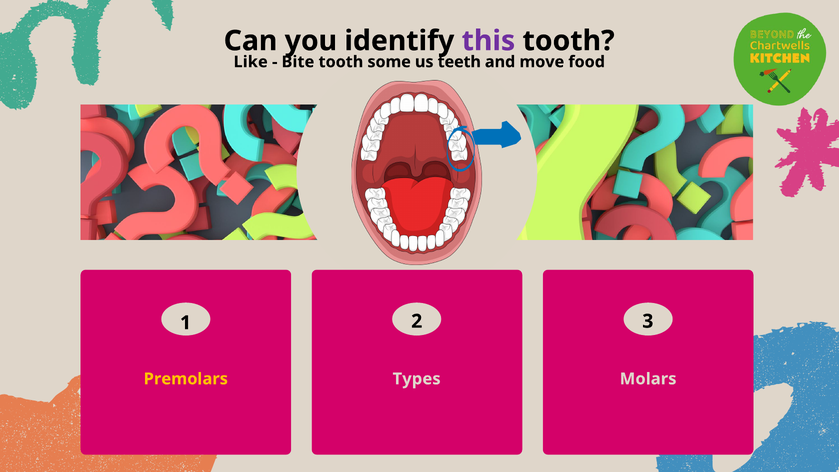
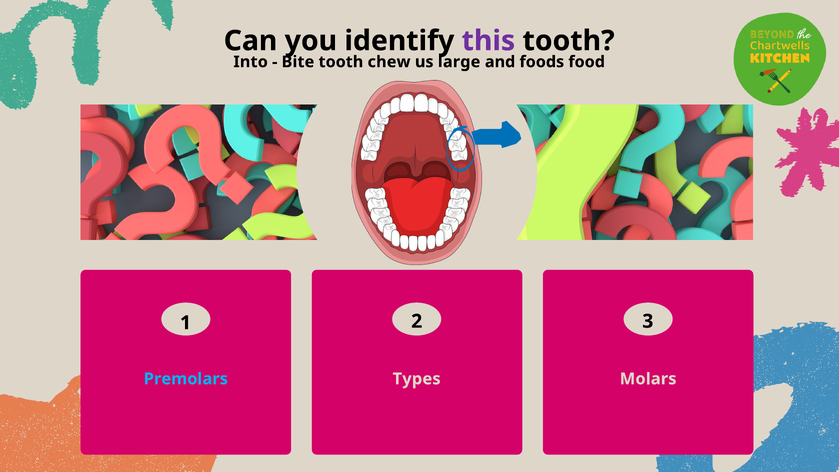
Like: Like -> Into
some: some -> chew
teeth: teeth -> large
move: move -> foods
Premolars colour: yellow -> light blue
